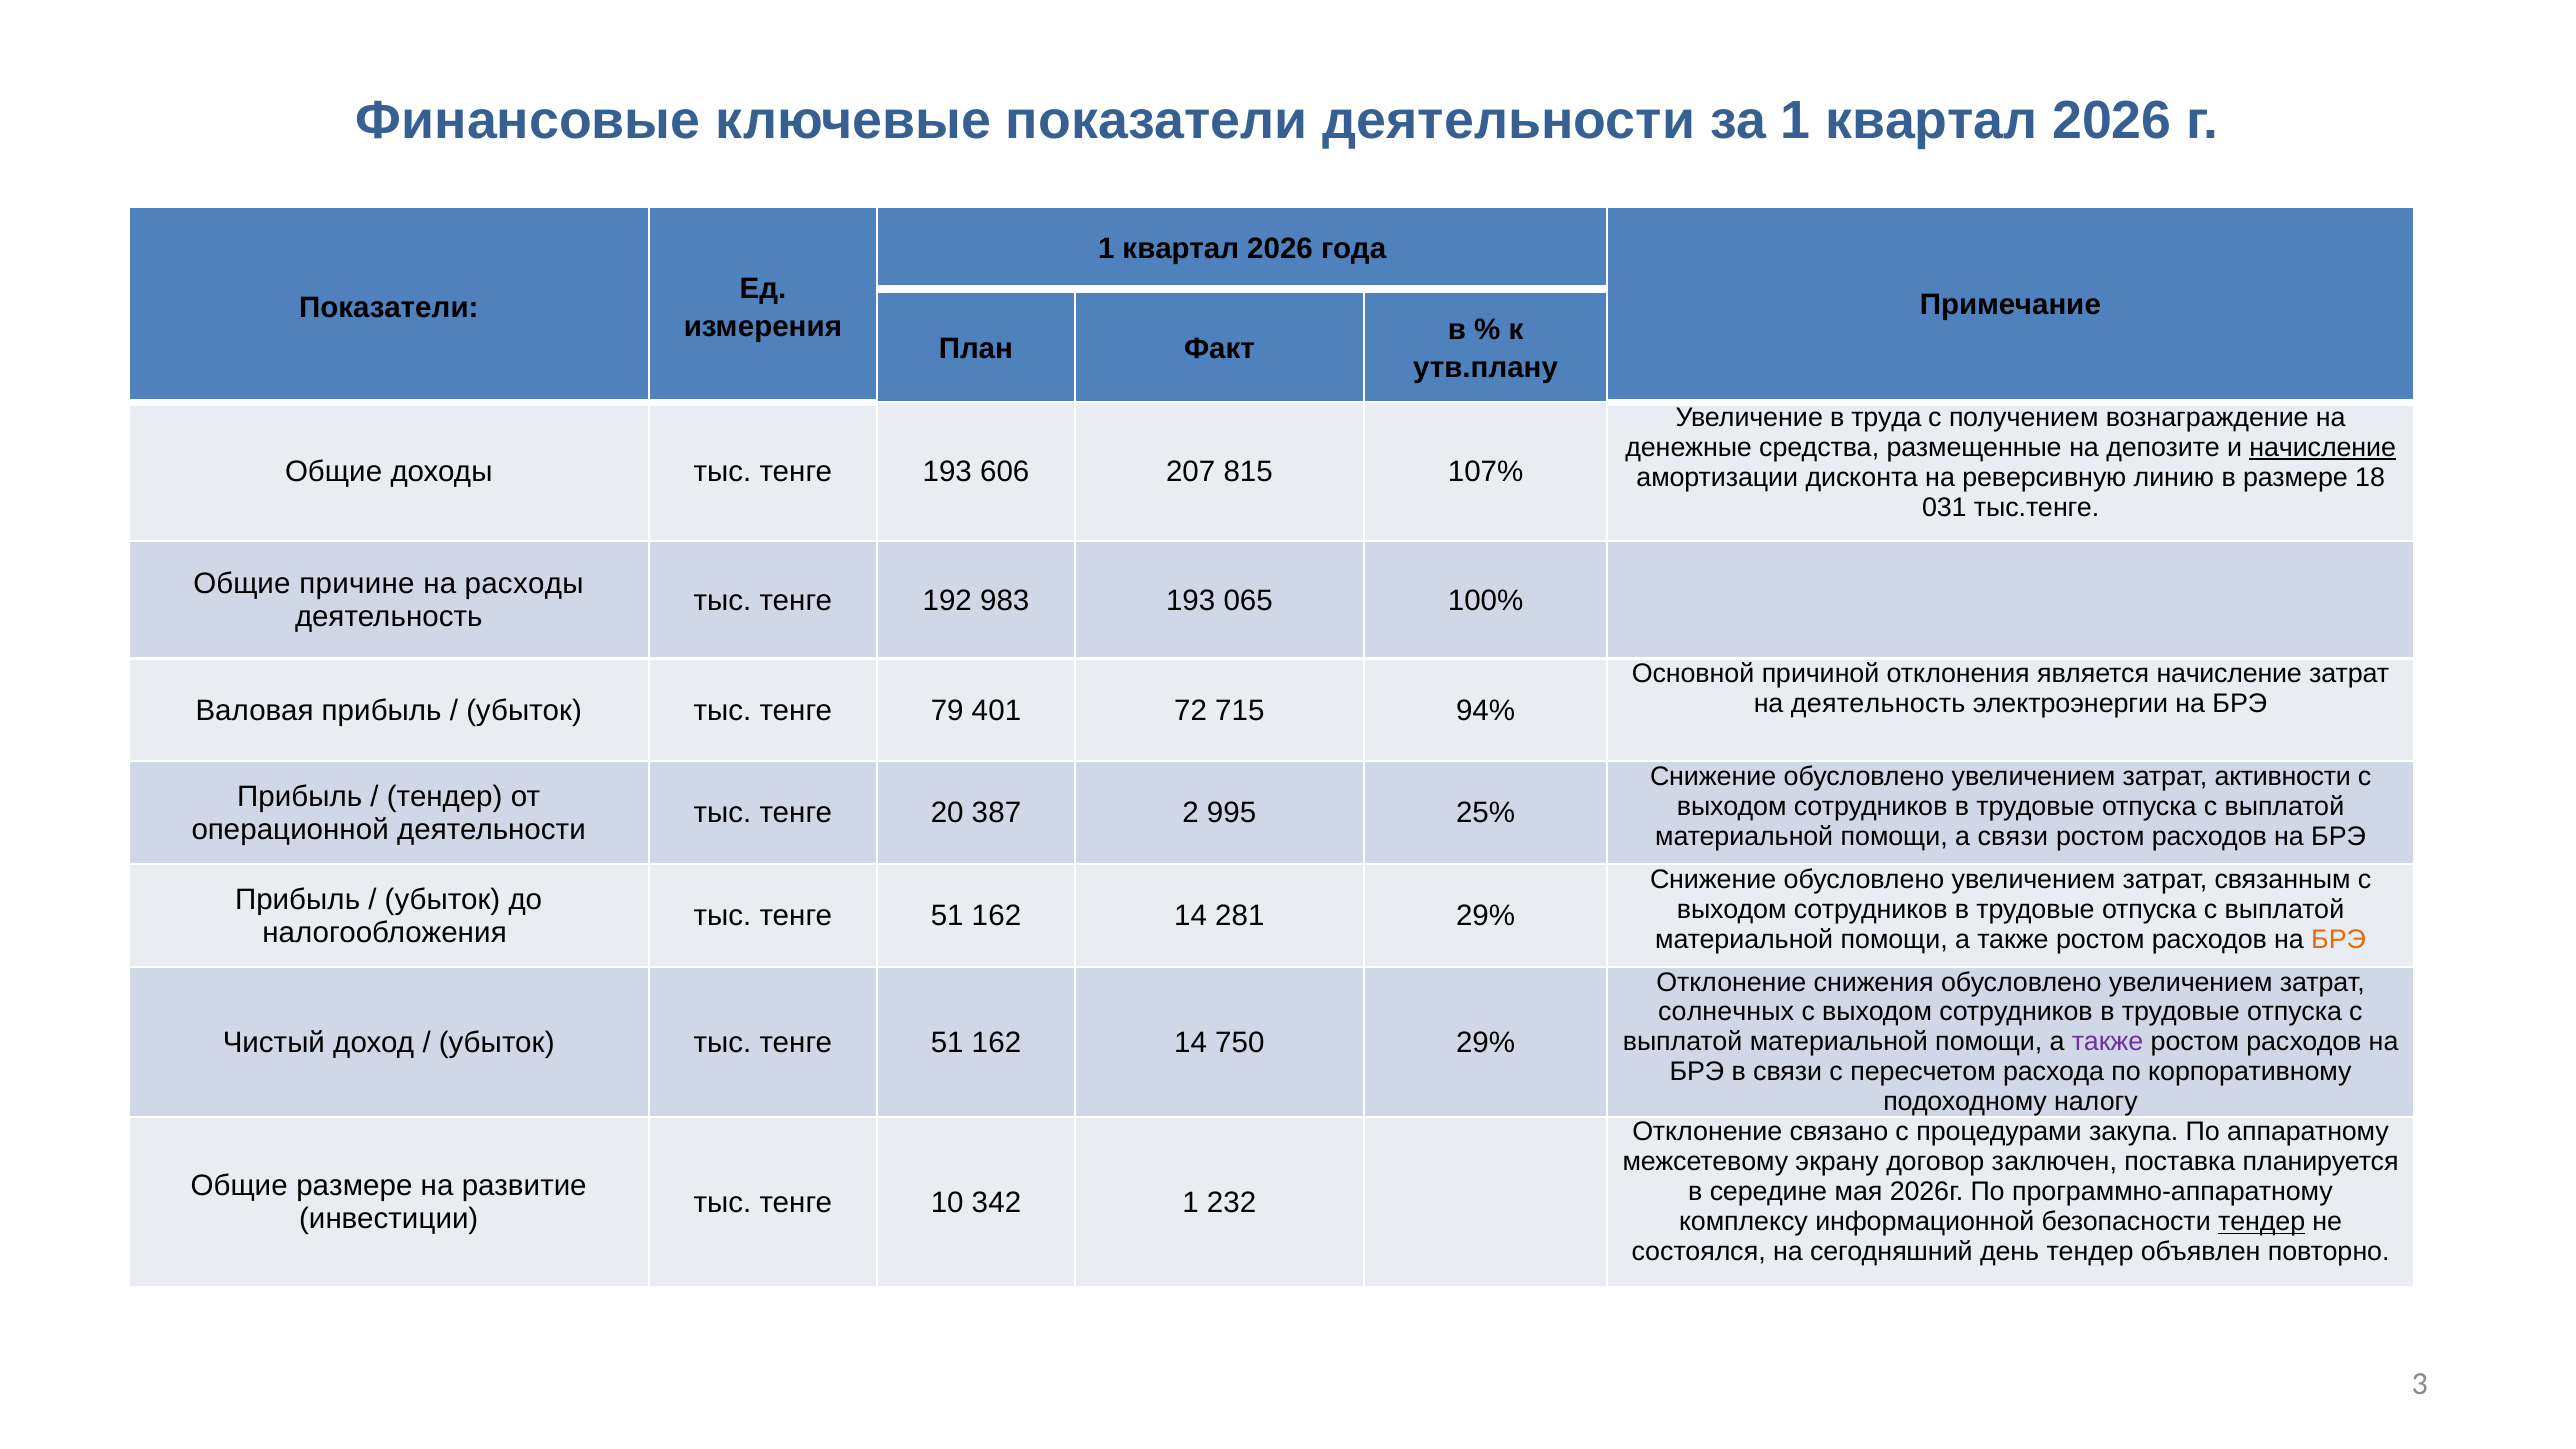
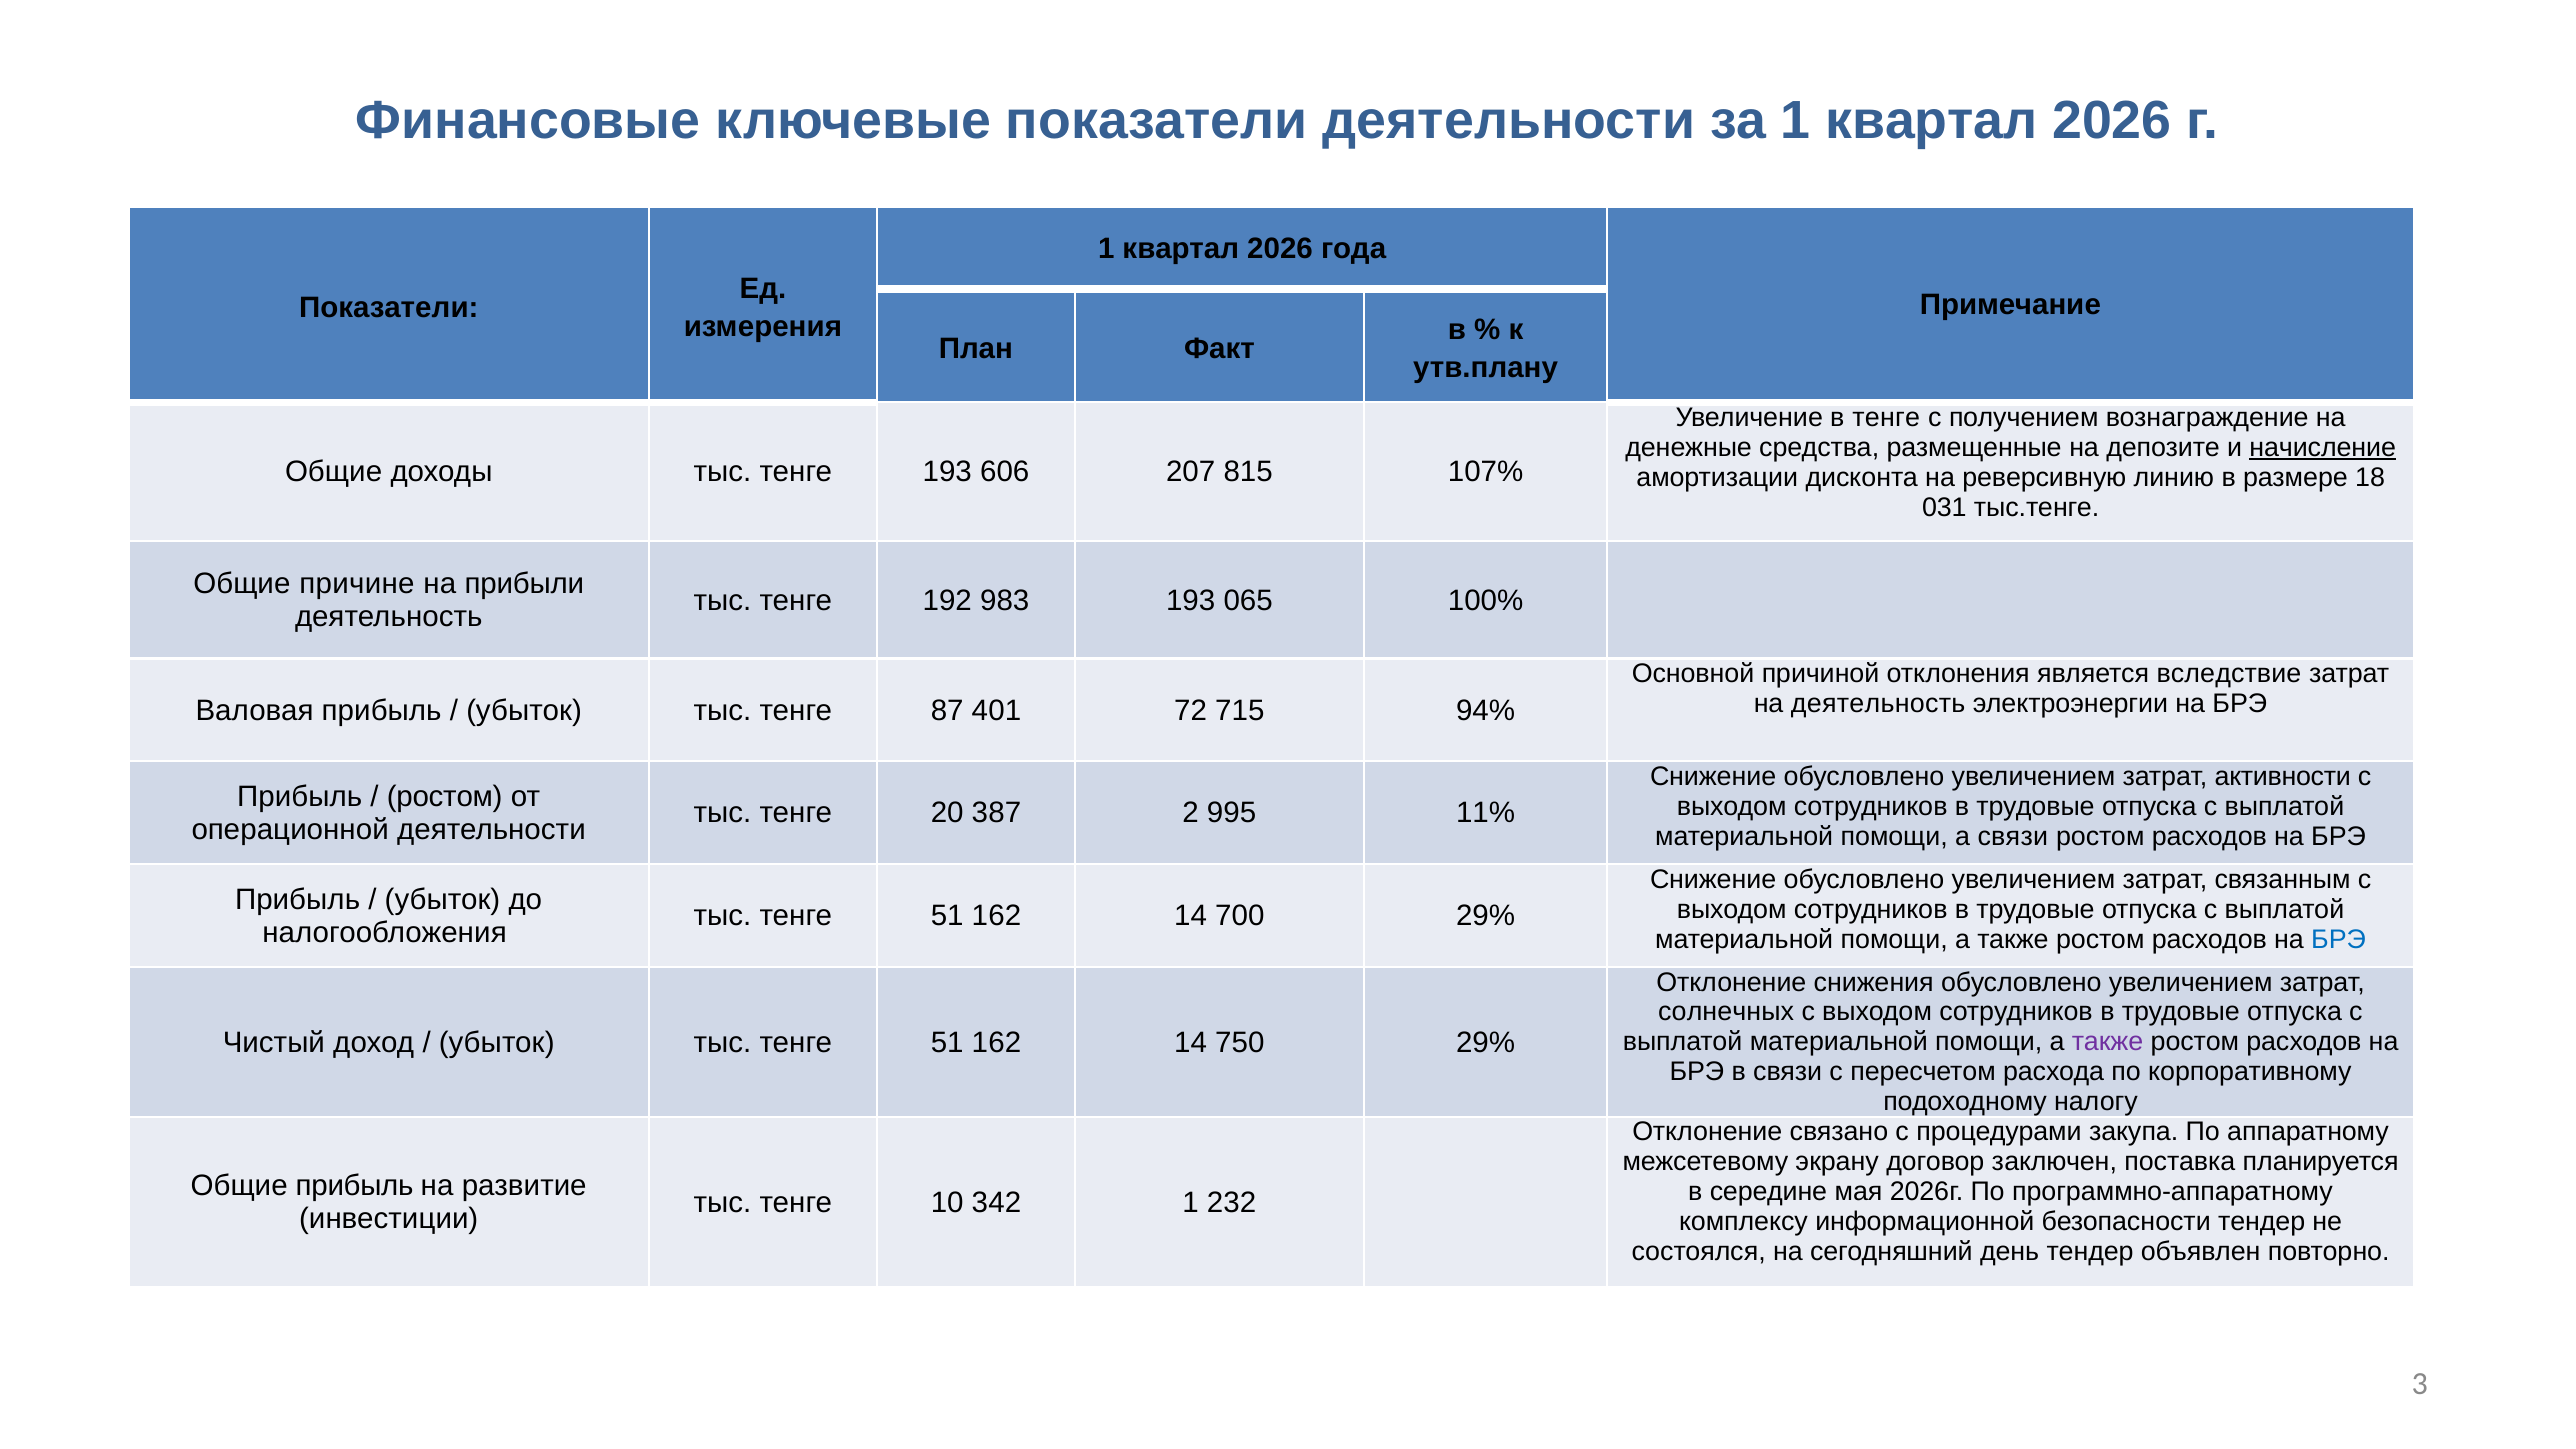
в труда: труда -> тенге
расходы: расходы -> прибыли
является начисление: начисление -> вследствие
79: 79 -> 87
тендер at (445, 797): тендер -> ростом
25%: 25% -> 11%
281: 281 -> 700
БРЭ at (2339, 939) colour: orange -> blue
Общие размере: размере -> прибыль
тендер at (2262, 1222) underline: present -> none
